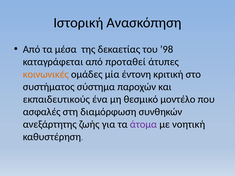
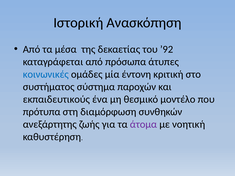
’98: ’98 -> ’92
προταθεί: προταθεί -> πρόσωπα
κοινωνικές colour: orange -> blue
ασφαλές: ασφαλές -> πρότυπα
